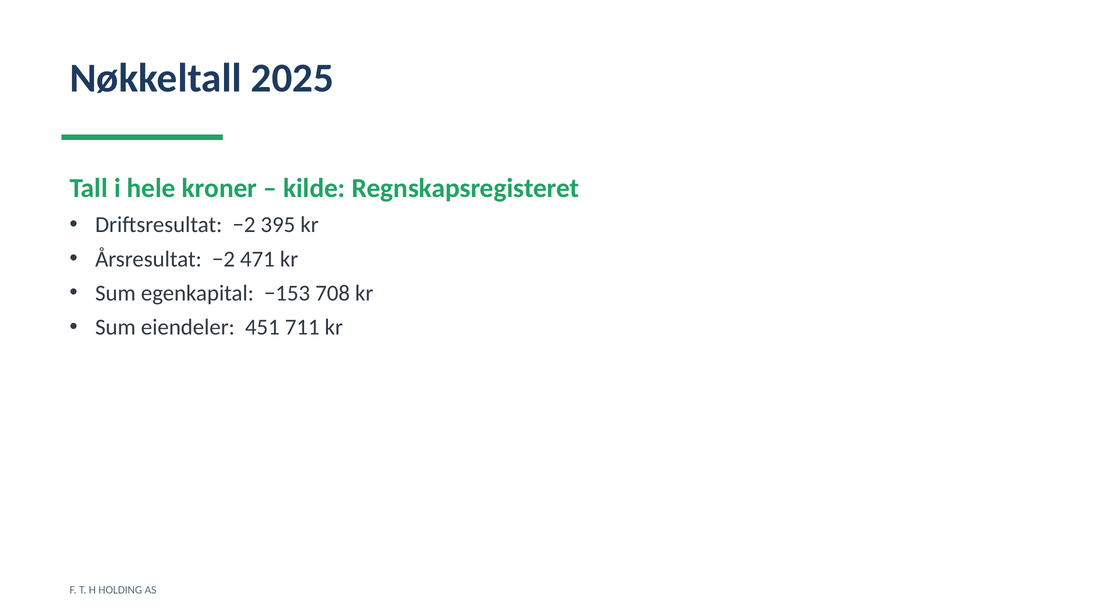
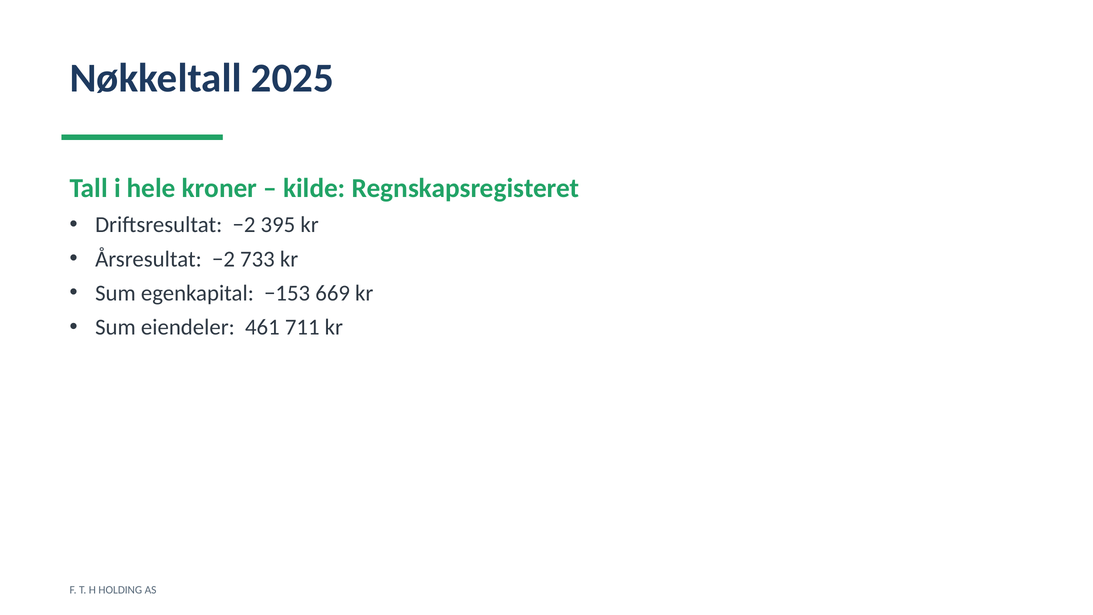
471: 471 -> 733
708: 708 -> 669
451: 451 -> 461
